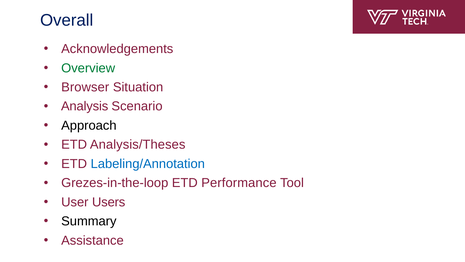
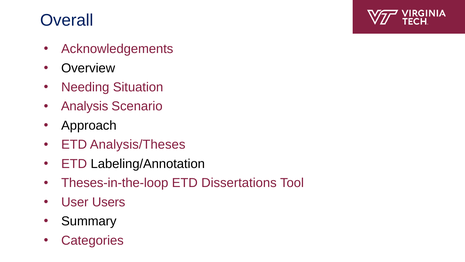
Overview colour: green -> black
Browser: Browser -> Needing
Labeling/Annotation colour: blue -> black
Grezes-in-the-loop: Grezes-in-the-loop -> Theses-in-the-loop
Performance: Performance -> Dissertations
Assistance: Assistance -> Categories
